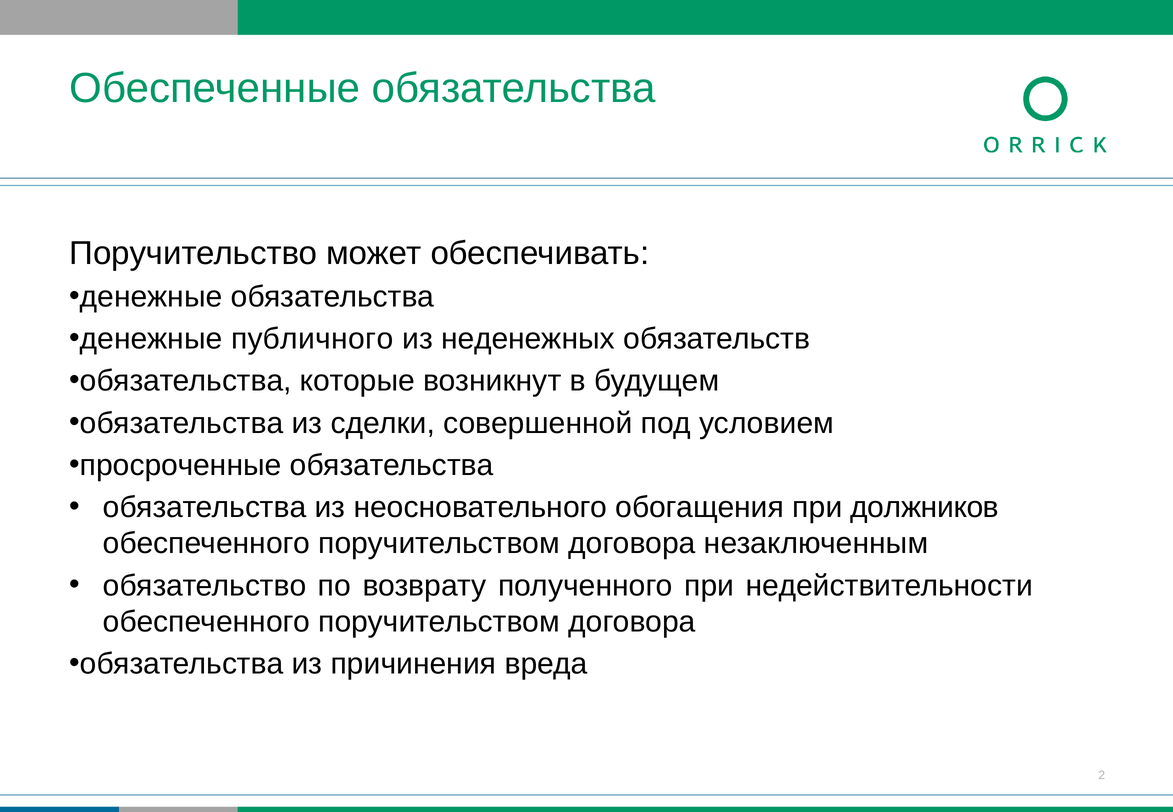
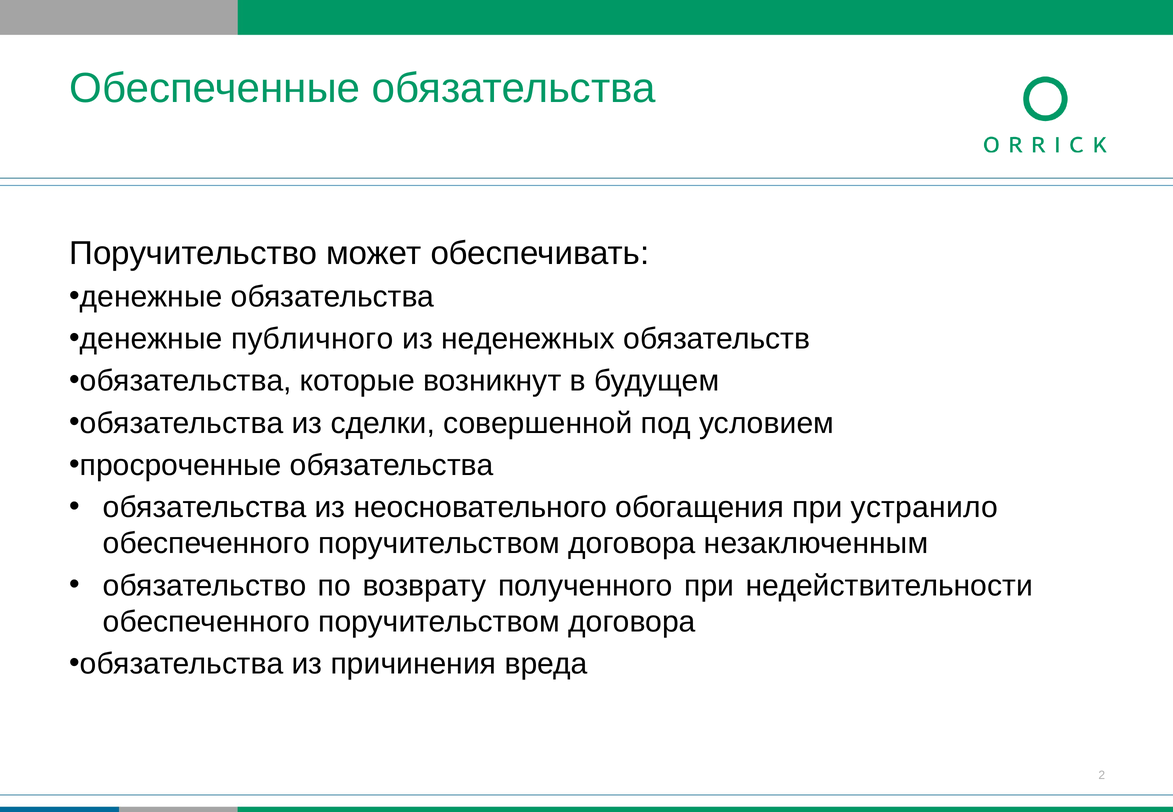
должников: должников -> устранило
